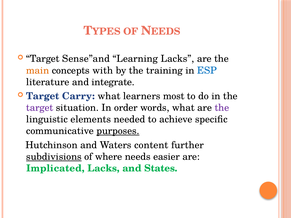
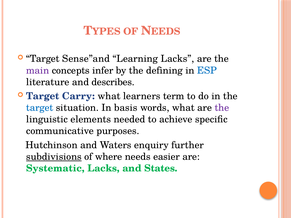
main colour: orange -> purple
with: with -> infer
training: training -> defining
integrate: integrate -> describes
most: most -> term
target at (40, 108) colour: purple -> blue
order: order -> basis
purposes underline: present -> none
content: content -> enquiry
Implicated: Implicated -> Systematic
